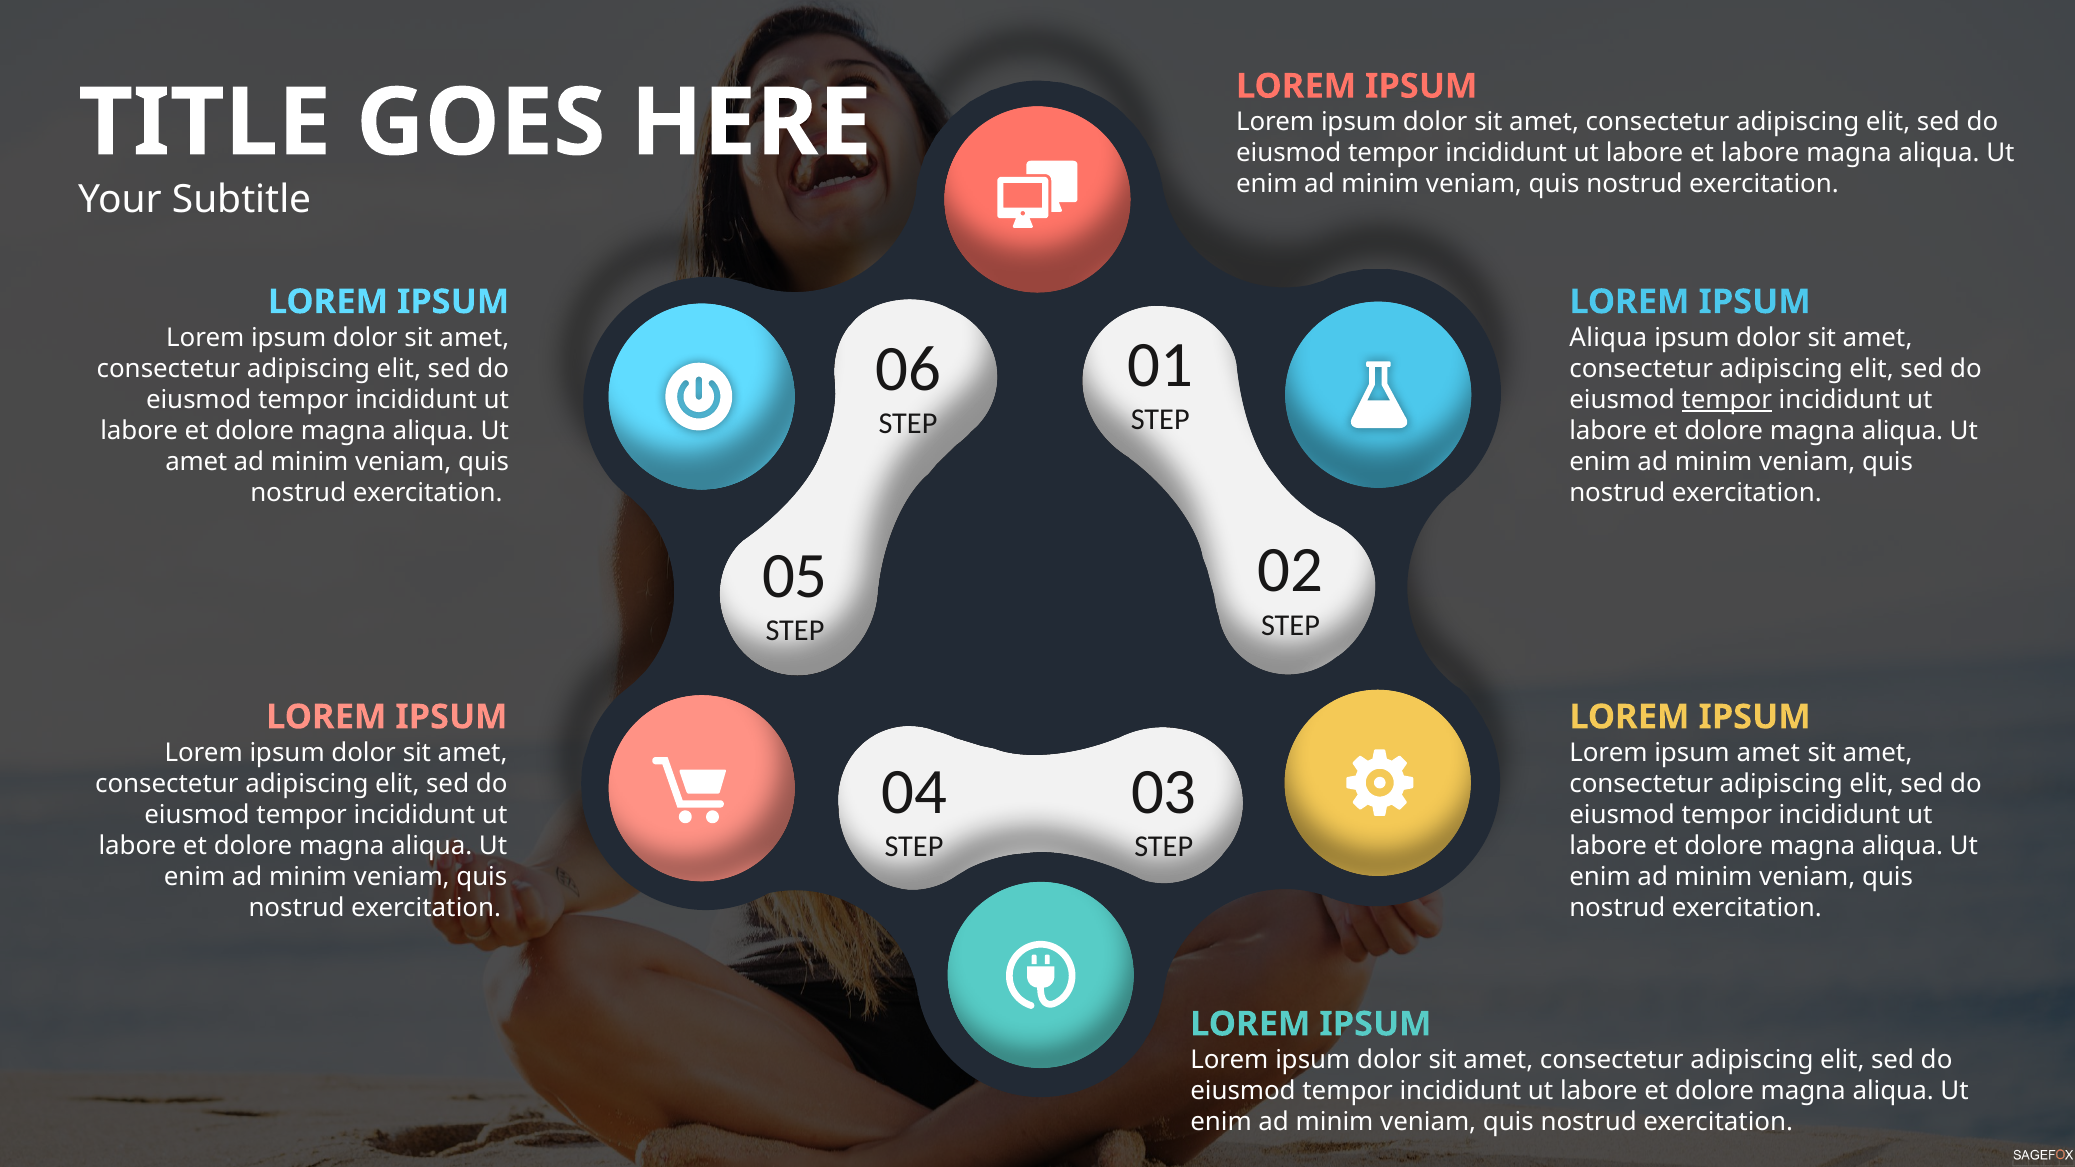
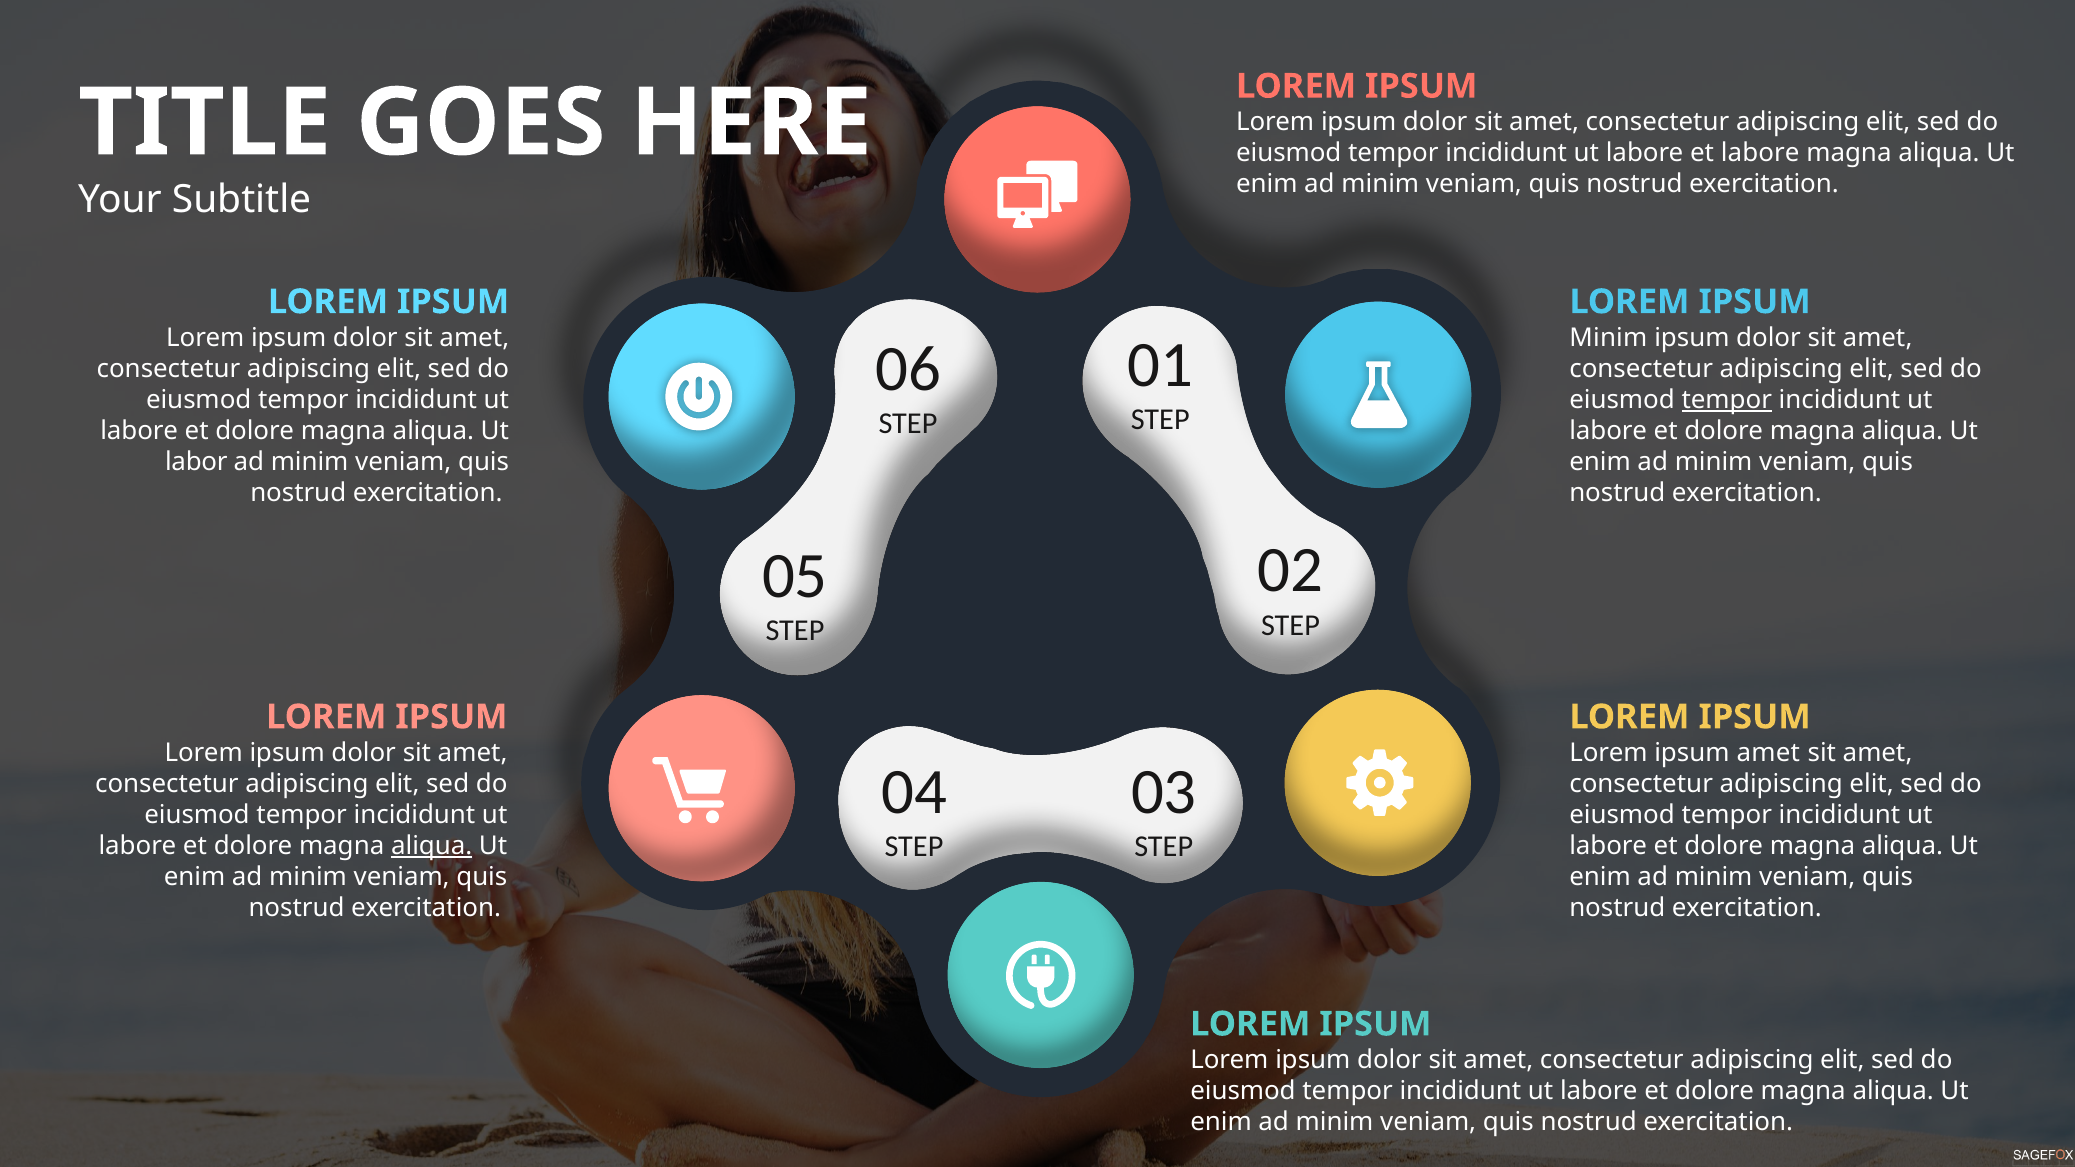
Aliqua at (1608, 338): Aliqua -> Minim
amet at (196, 462): amet -> labor
aliqua at (432, 846) underline: none -> present
